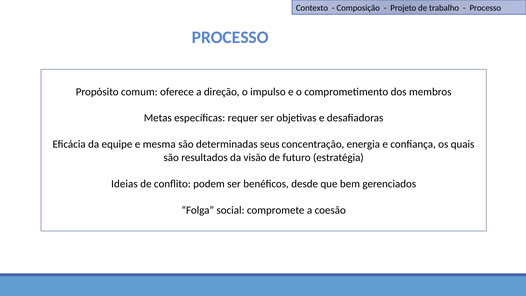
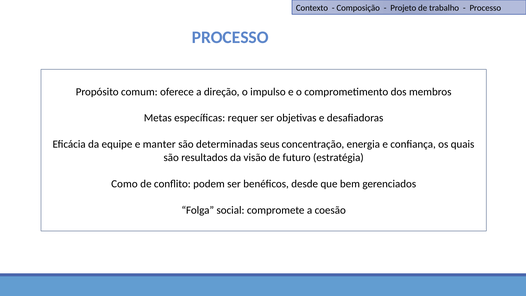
mesma: mesma -> manter
Ideias: Ideias -> Como
